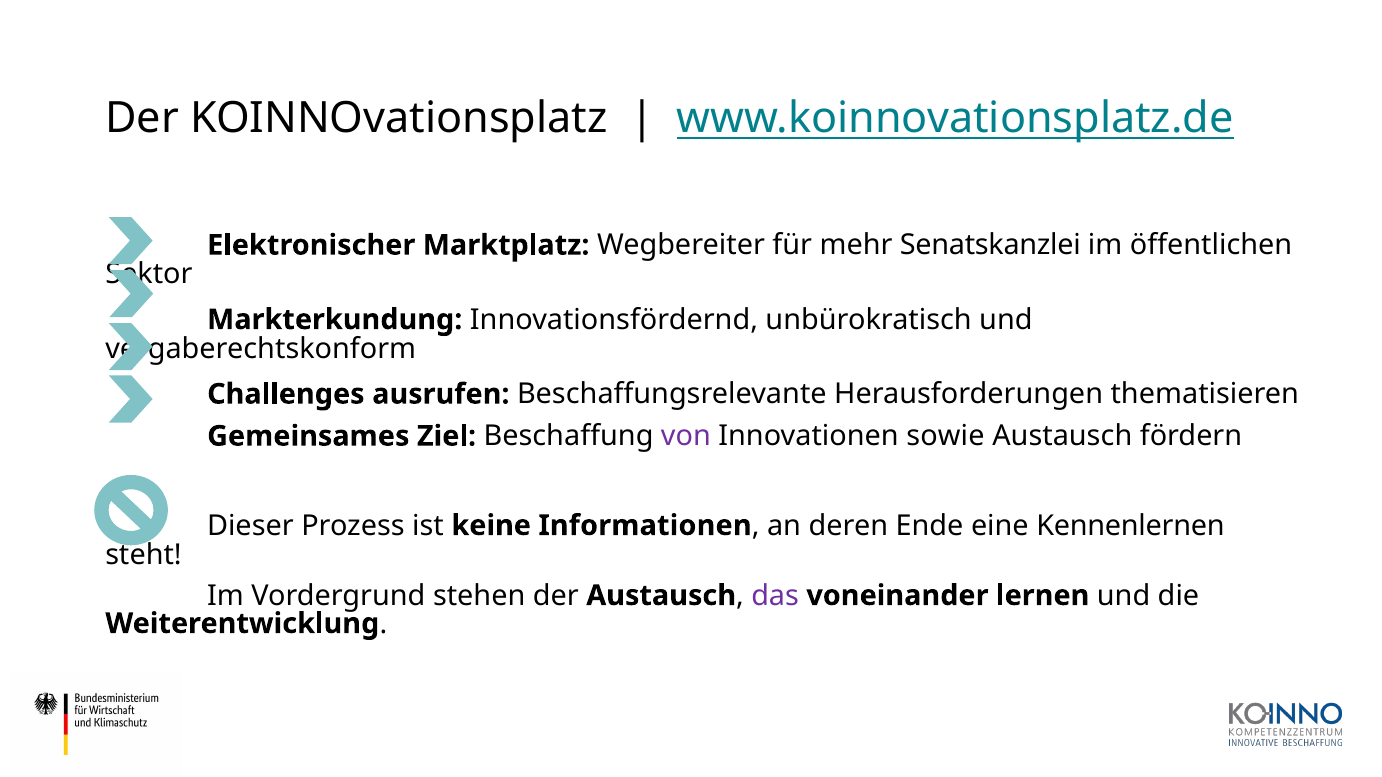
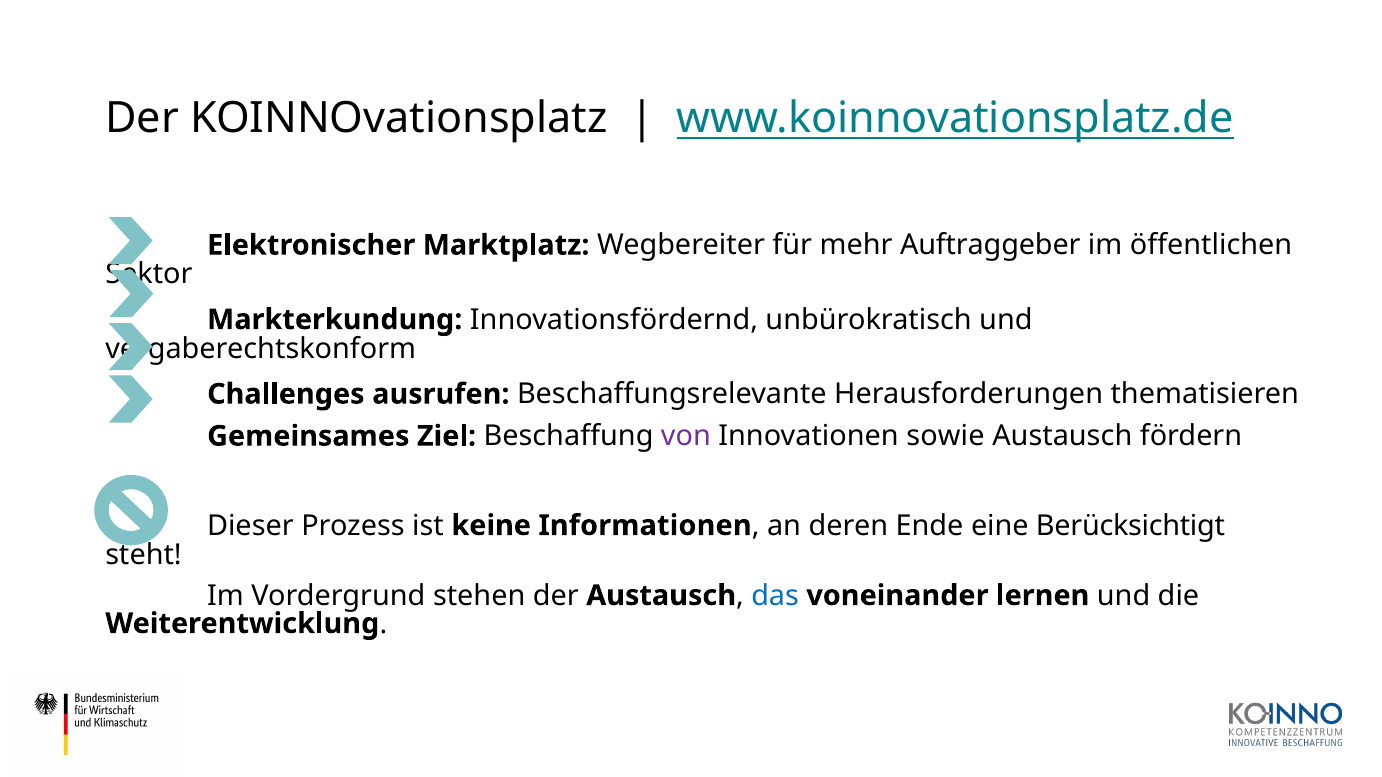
Senatskanzlei: Senatskanzlei -> Auftraggeber
Kennenlernen: Kennenlernen -> Berücksichtigt
das colour: purple -> blue
